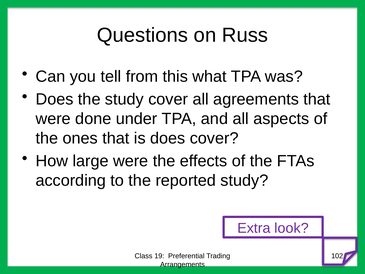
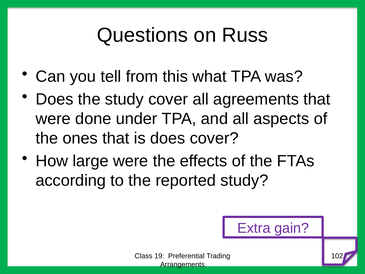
look: look -> gain
